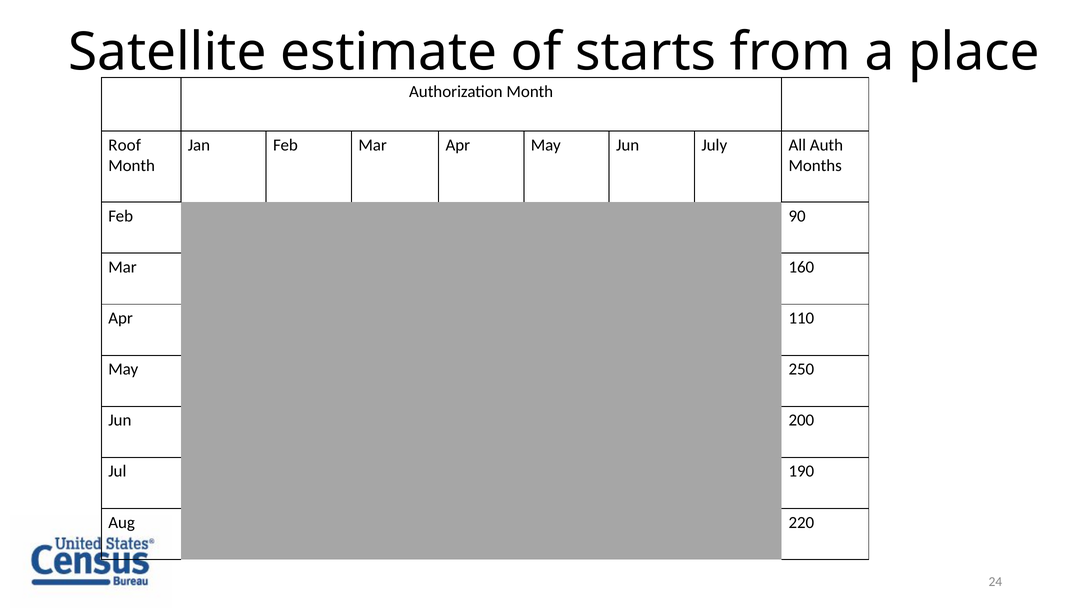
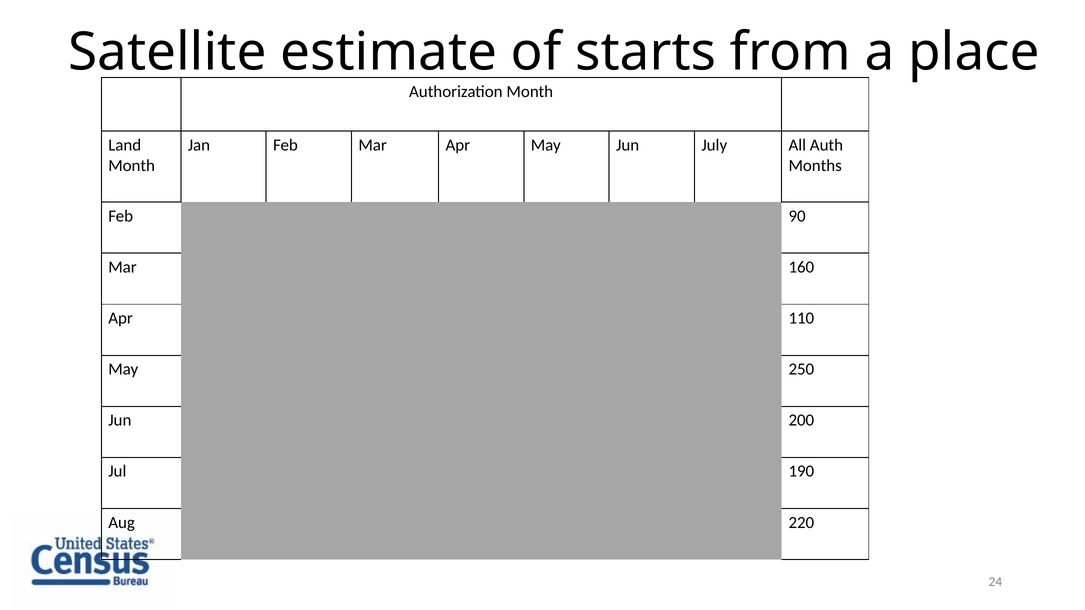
Roof: Roof -> Land
